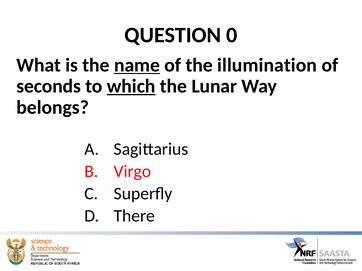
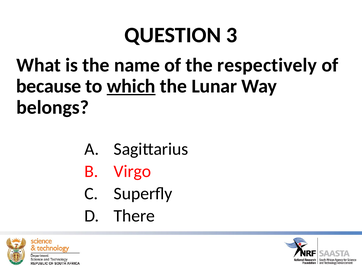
0: 0 -> 3
name underline: present -> none
illumination: illumination -> respectively
seconds: seconds -> because
